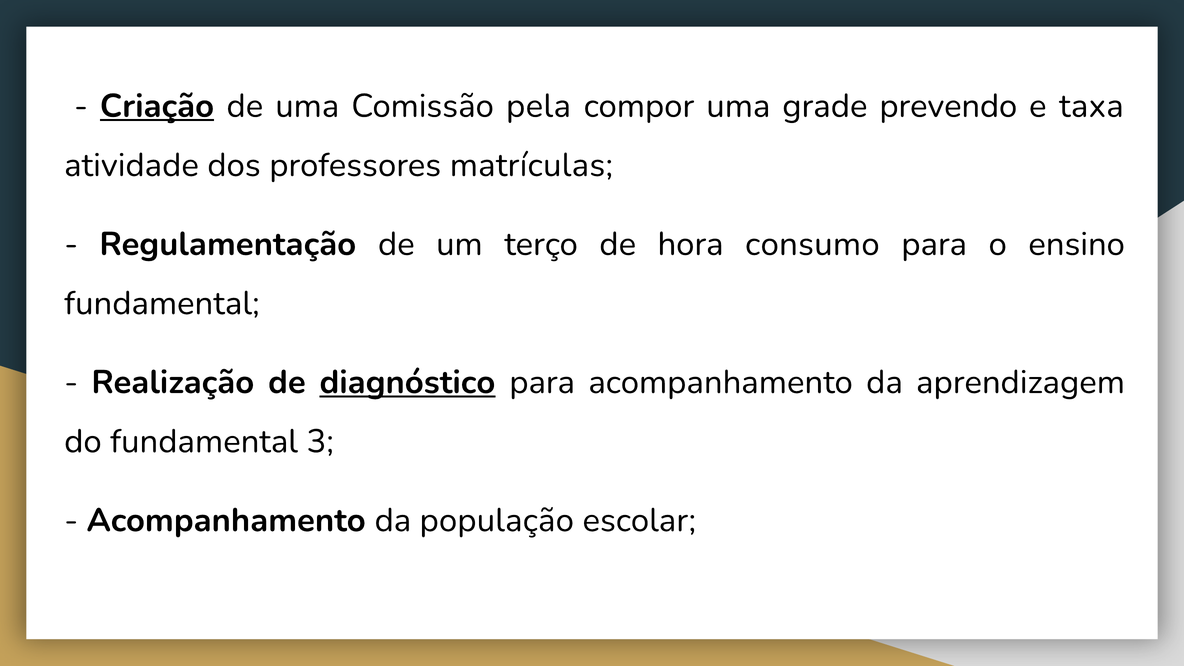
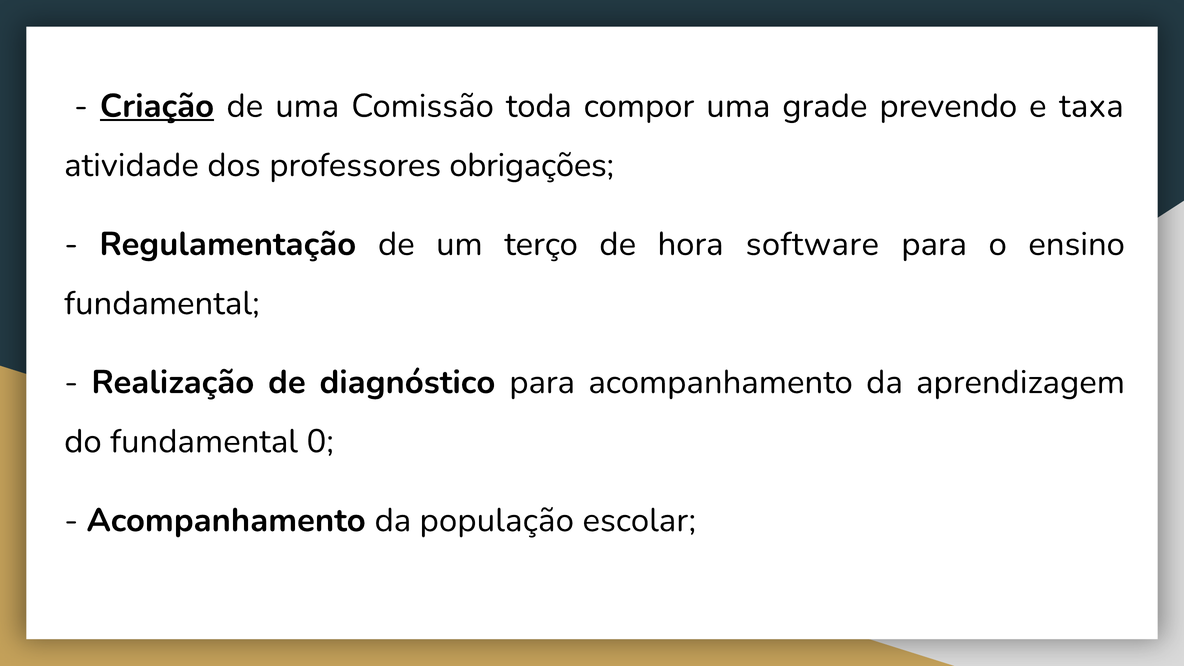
pela: pela -> toda
matrículas: matrículas -> obrigações
consumo: consumo -> software
diagnóstico underline: present -> none
3: 3 -> 0
